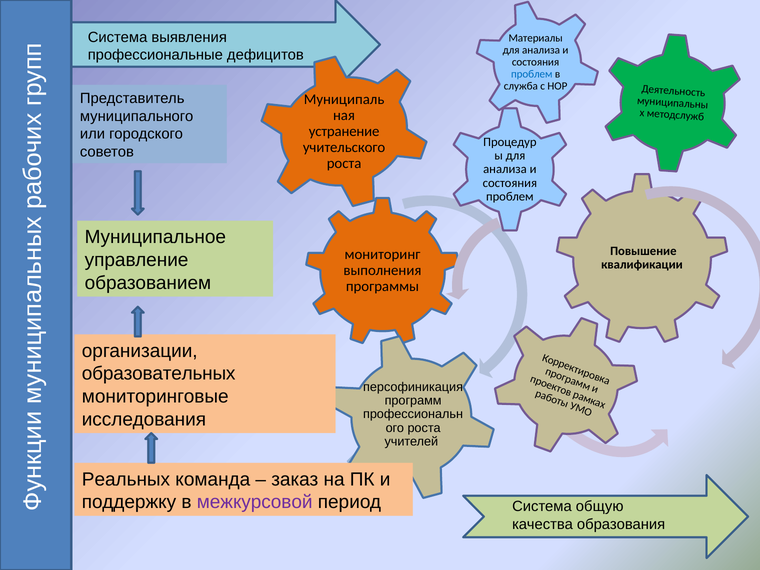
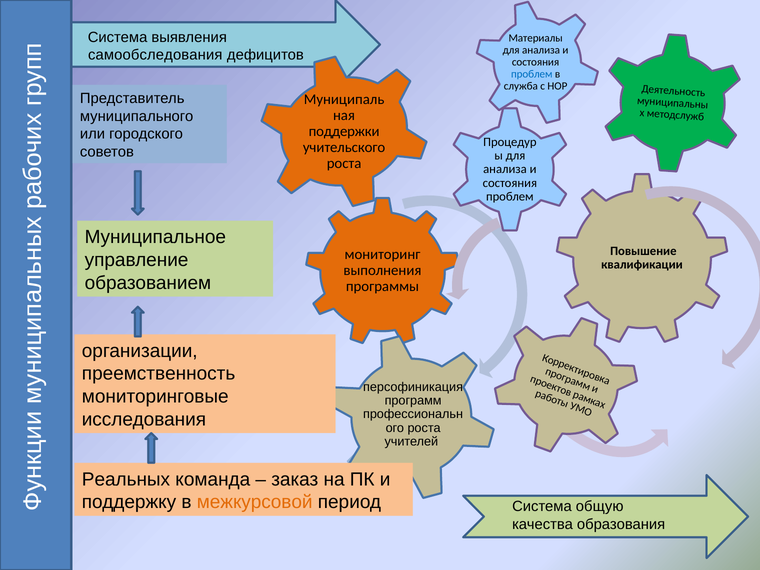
профессиональные: профессиональные -> самообследования
устранение: устранение -> поддержки
образовательных: образовательных -> преемственность
межкурсовой colour: purple -> orange
